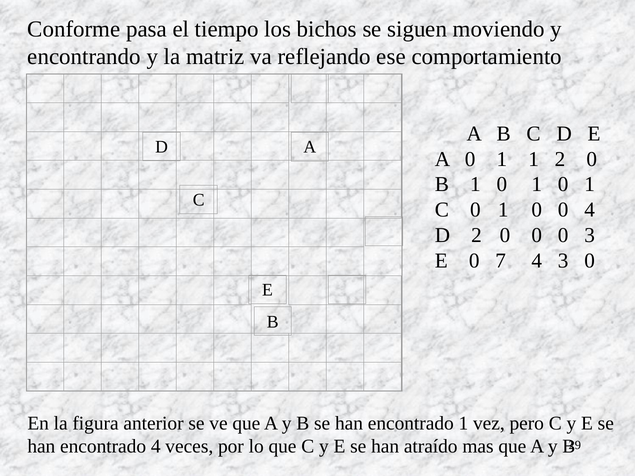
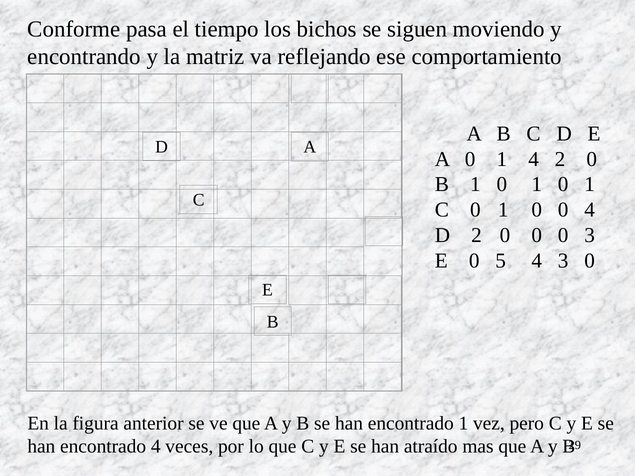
1 1: 1 -> 4
7: 7 -> 5
